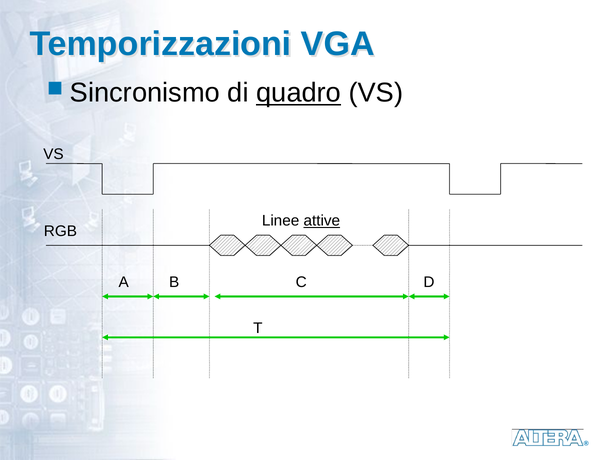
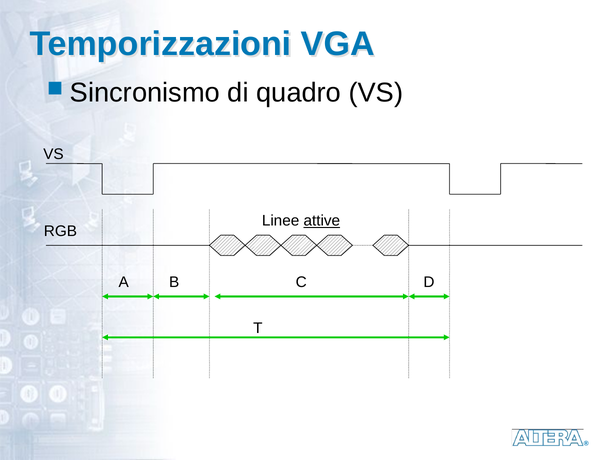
quadro underline: present -> none
